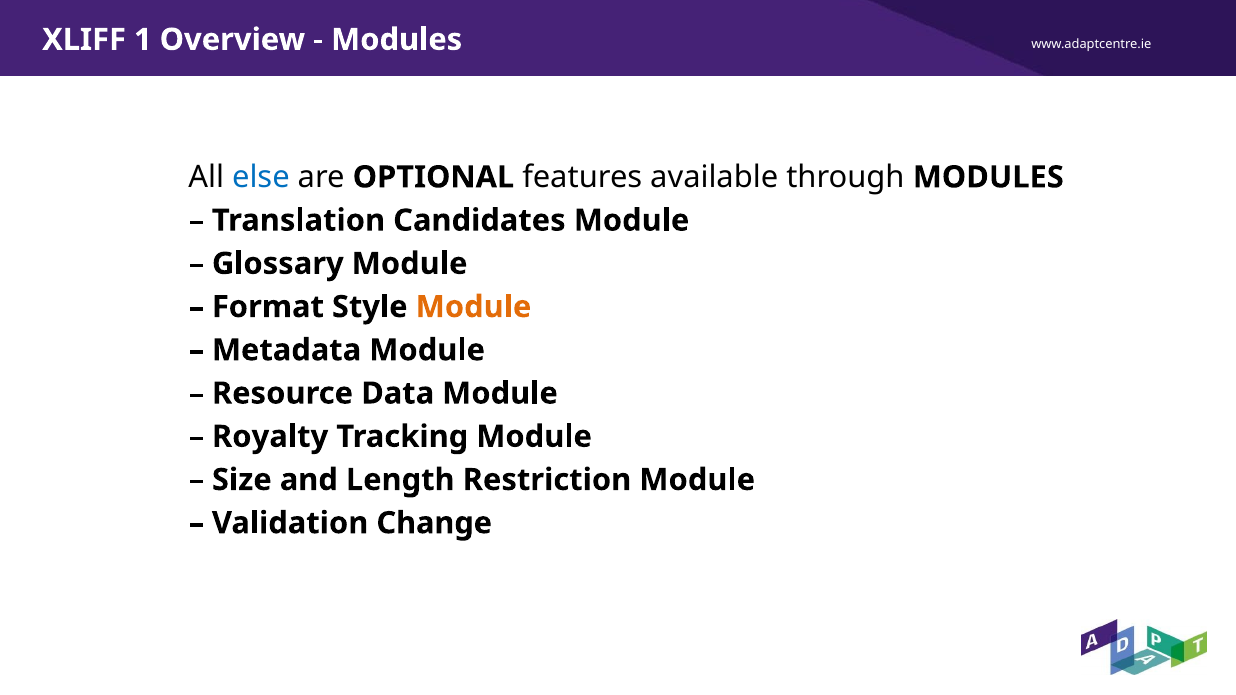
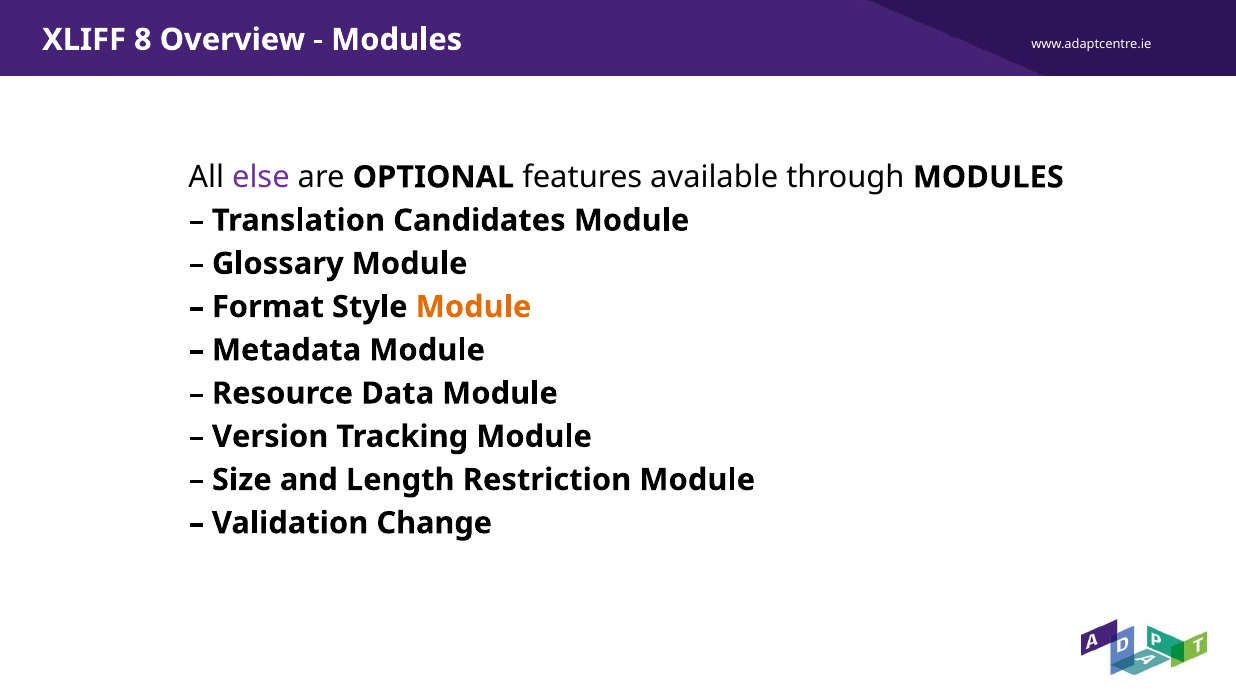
1: 1 -> 8
else colour: blue -> purple
Royalty: Royalty -> Version
